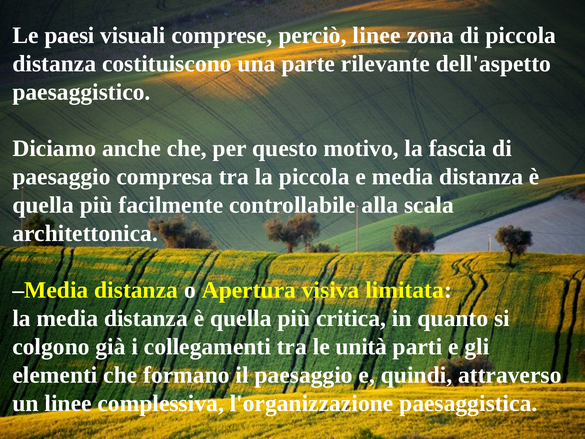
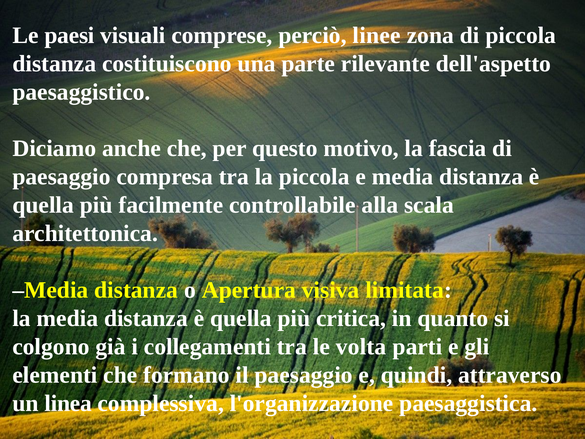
unità: unità -> volta
un linee: linee -> linea
